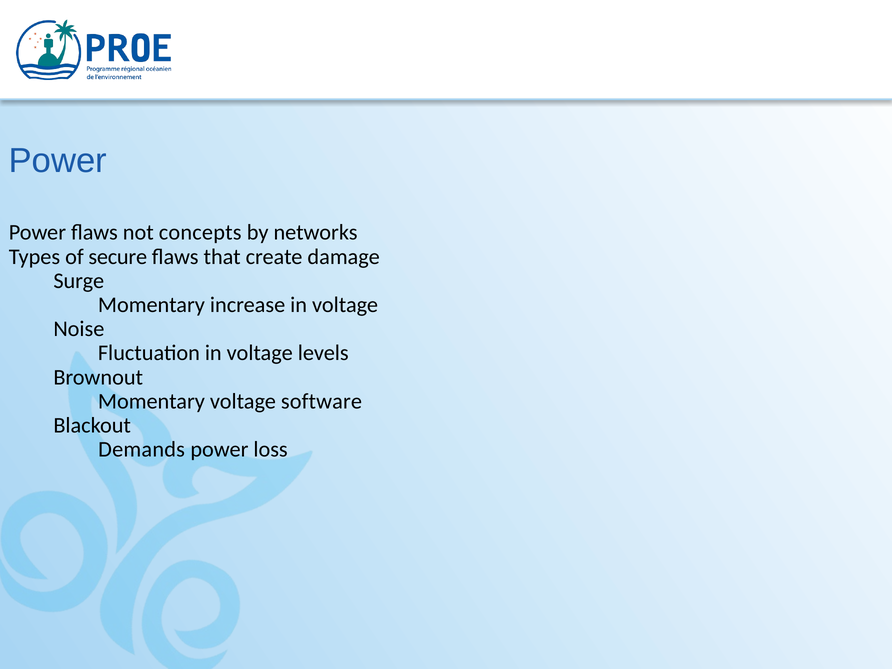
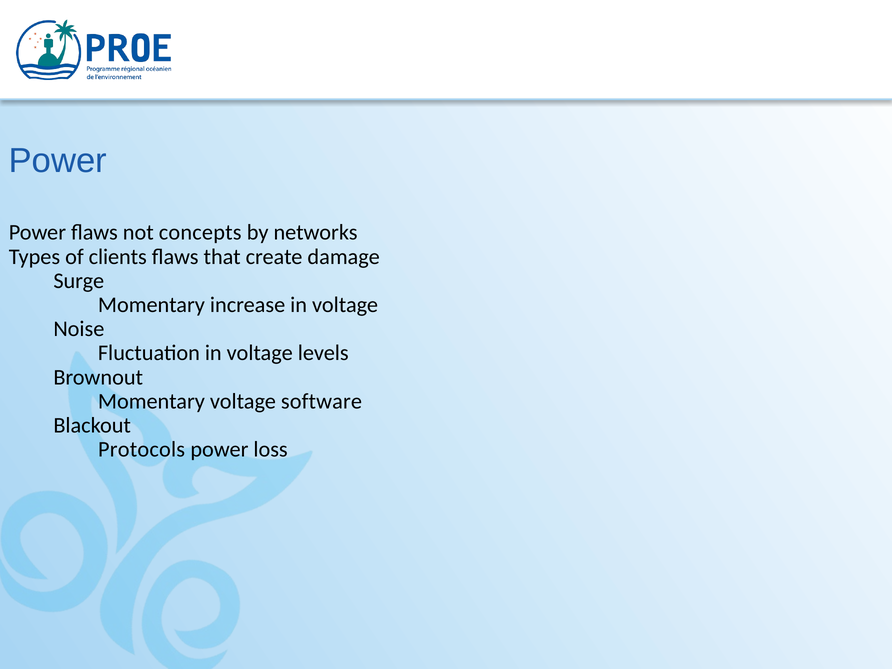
secure: secure -> clients
Demands: Demands -> Protocols
